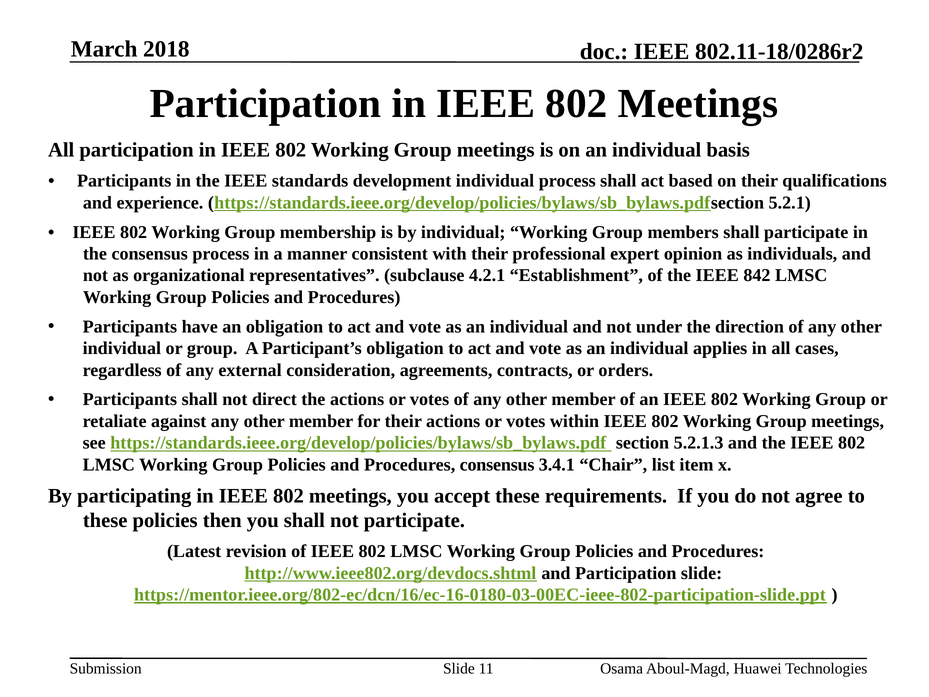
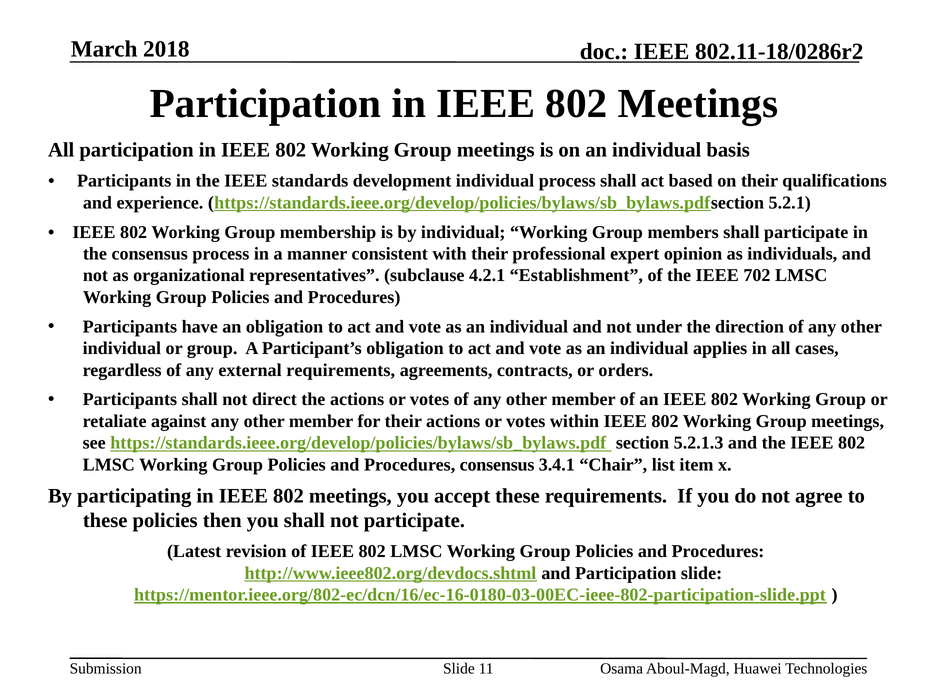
842: 842 -> 702
external consideration: consideration -> requirements
